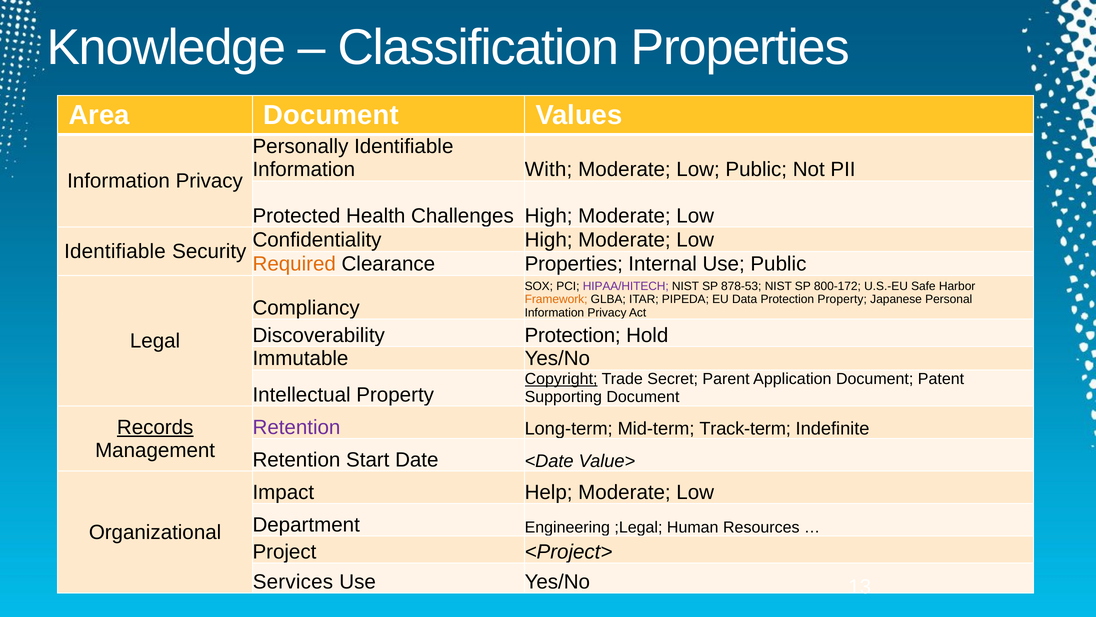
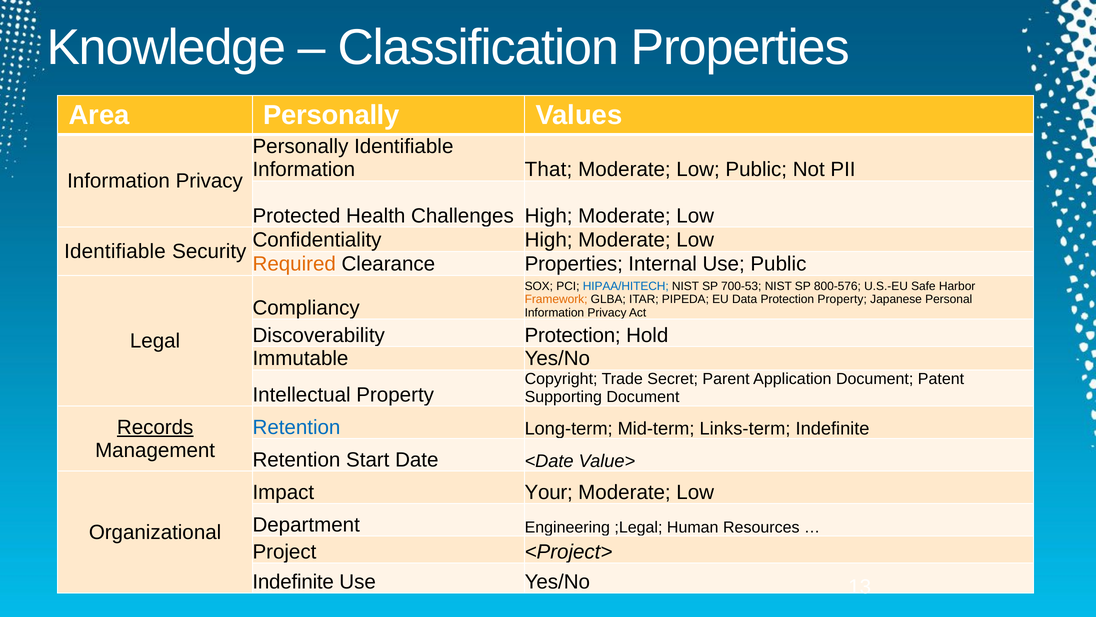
Area Document: Document -> Personally
With: With -> That
HIPAA/HITECH colour: purple -> blue
878-53: 878-53 -> 700-53
800-172: 800-172 -> 800-576
Copyright underline: present -> none
Retention at (296, 427) colour: purple -> blue
Track-term: Track-term -> Links-term
Help: Help -> Your
Services at (293, 582): Services -> Indefinite
